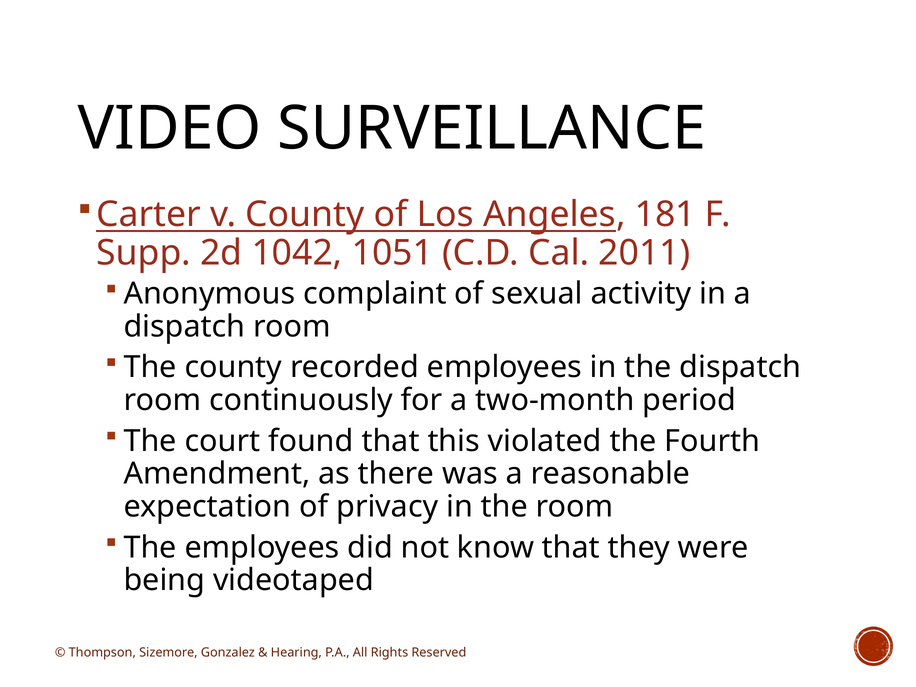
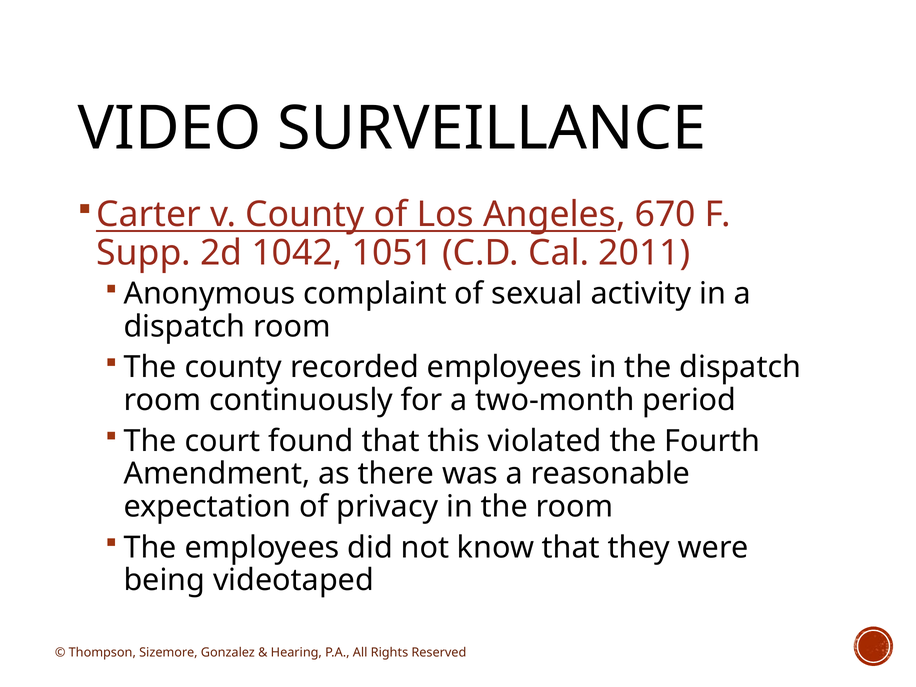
181: 181 -> 670
